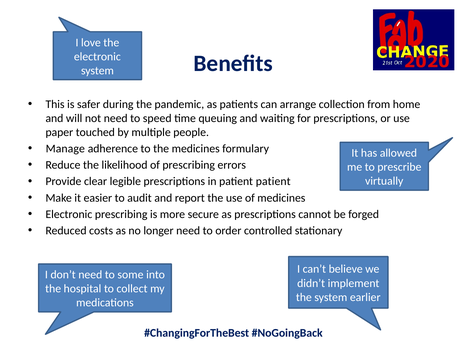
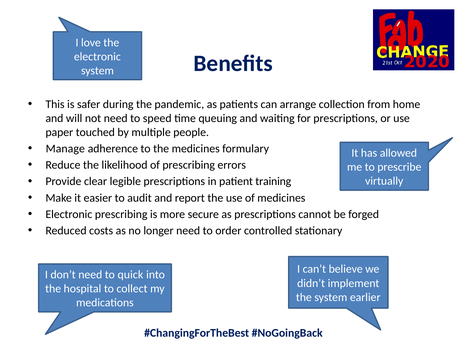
patient patient: patient -> training
some: some -> quick
